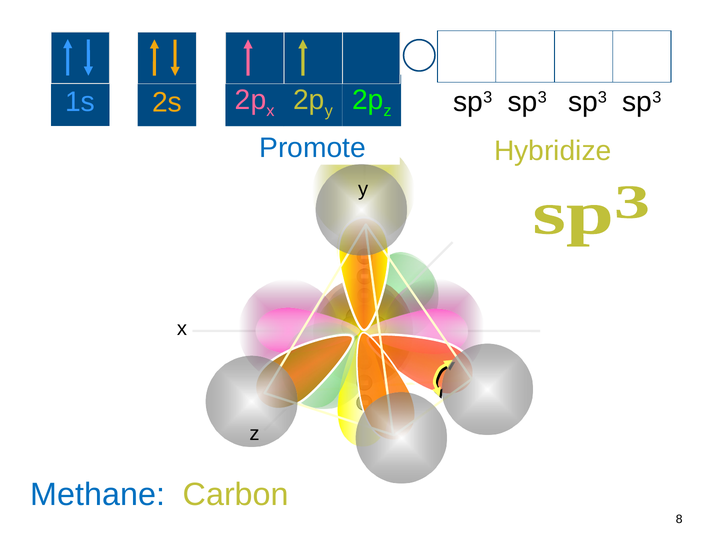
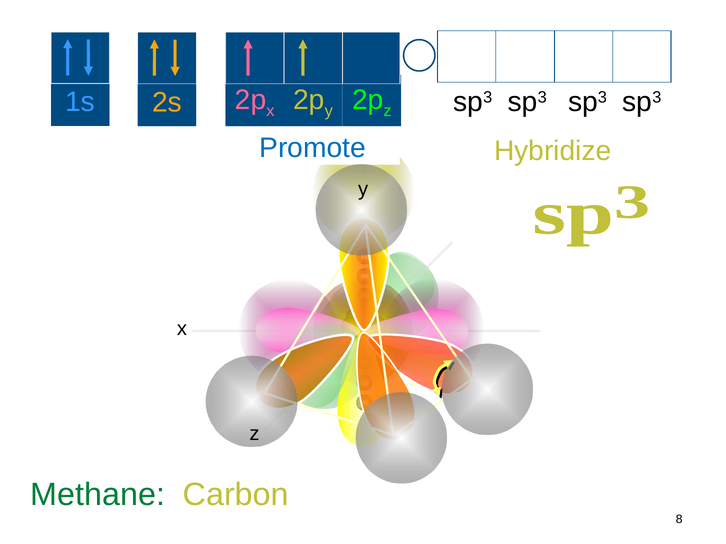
Methane colour: blue -> green
